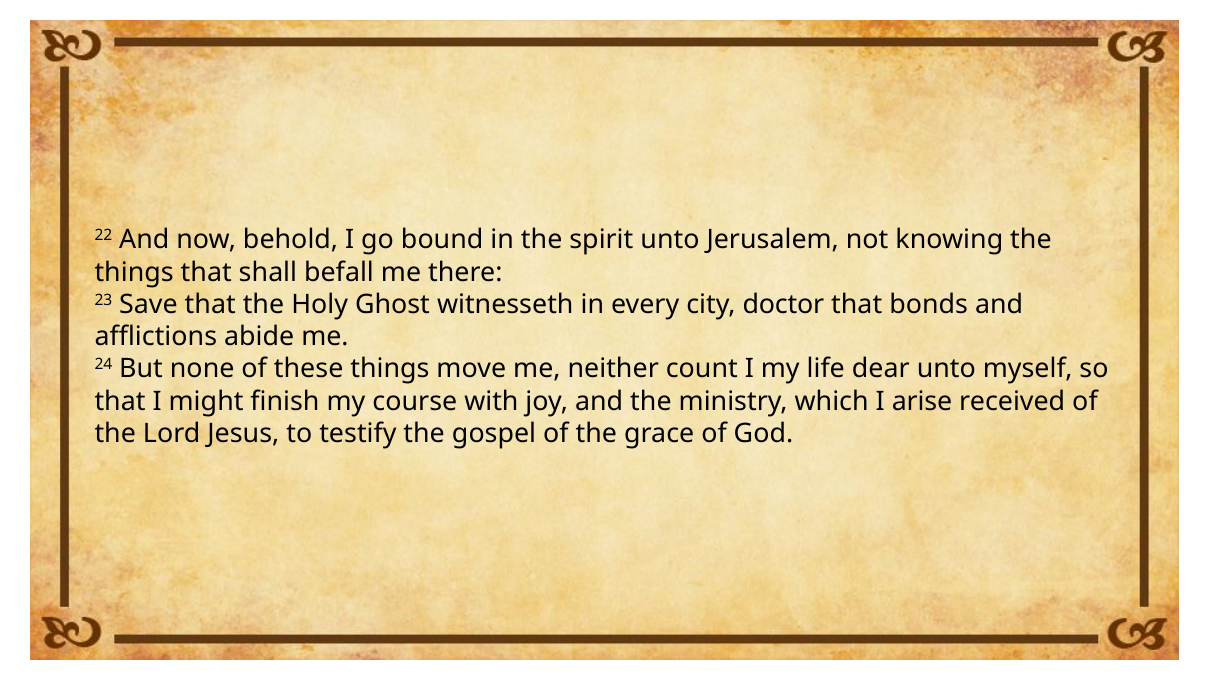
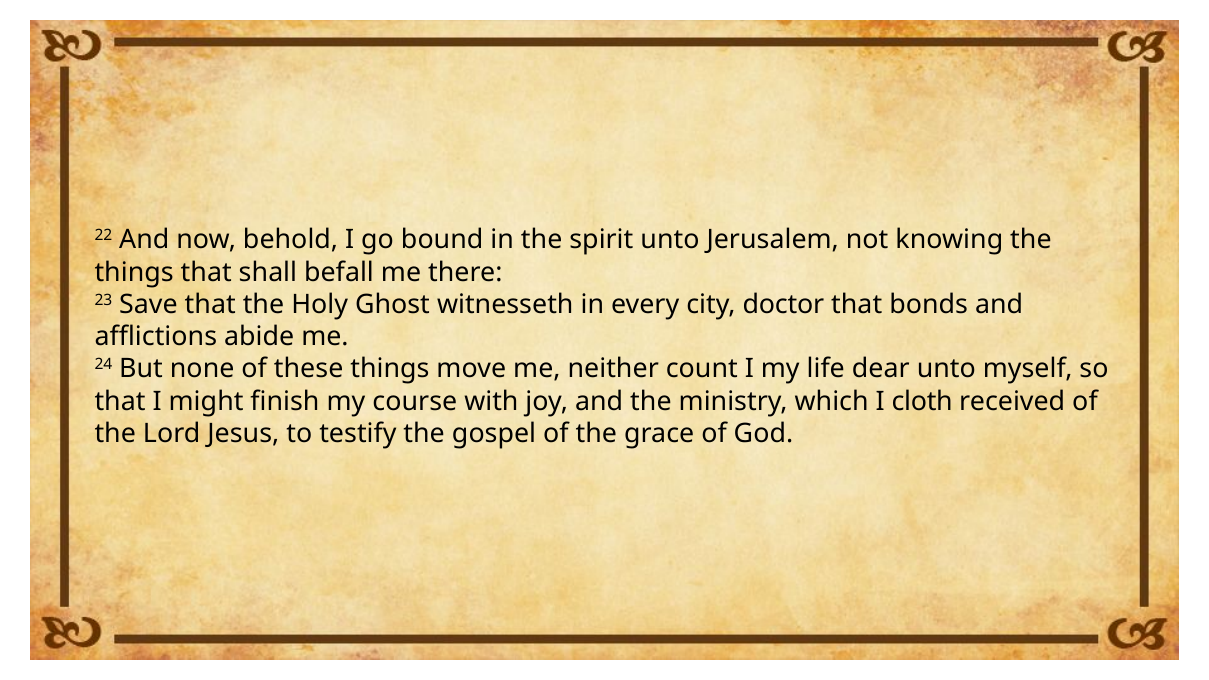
arise: arise -> cloth
